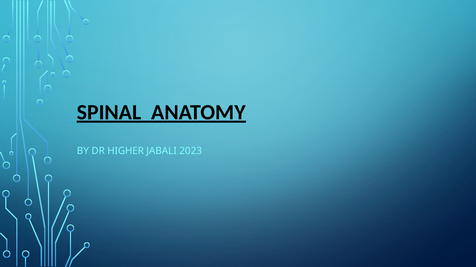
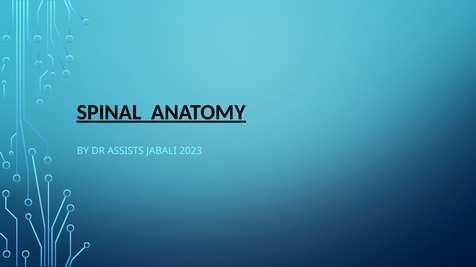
HIGHER: HIGHER -> ASSISTS
